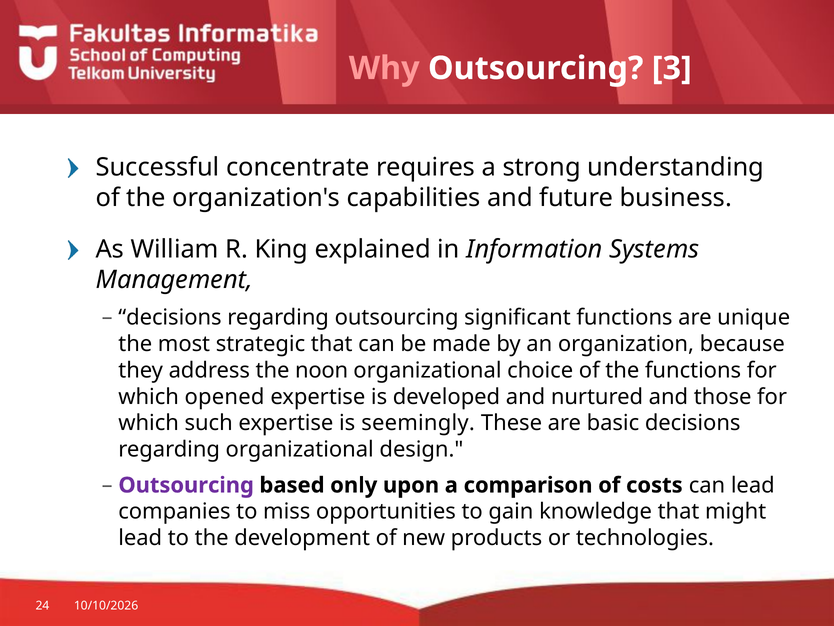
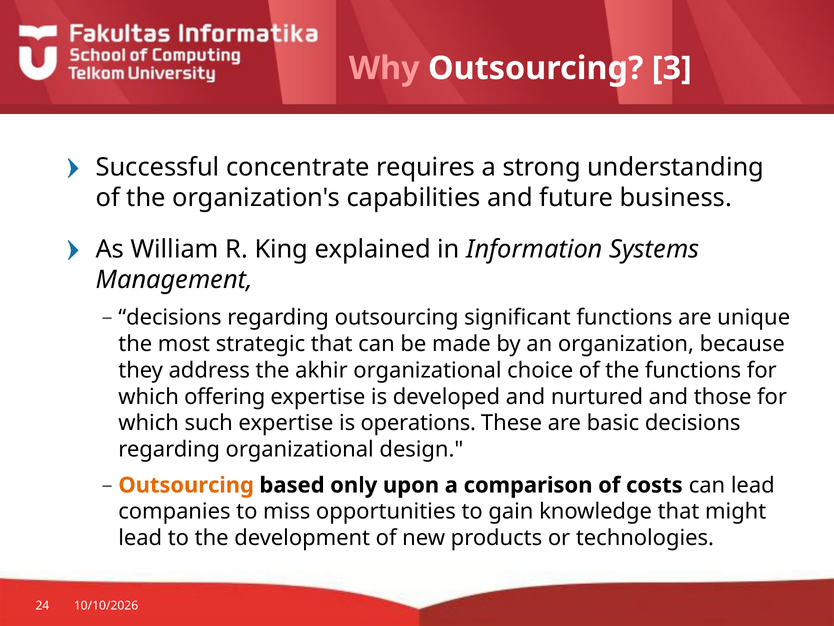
noon: noon -> akhir
opened: opened -> offering
seemingly: seemingly -> operations
Outsourcing at (186, 485) colour: purple -> orange
